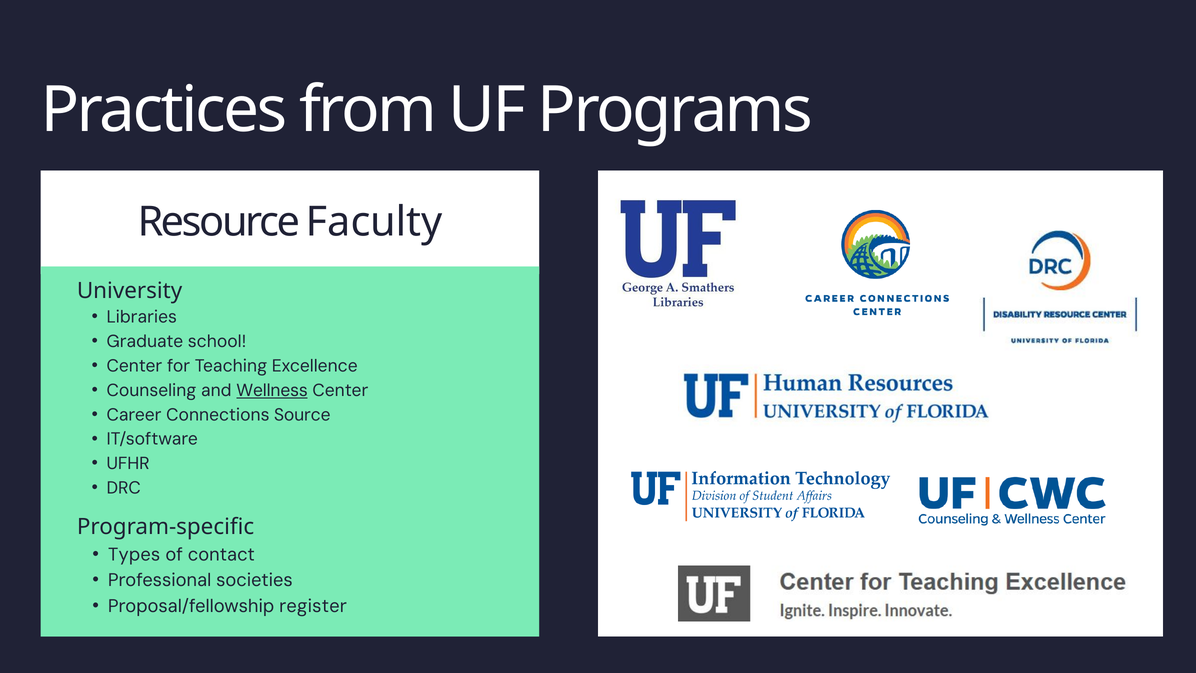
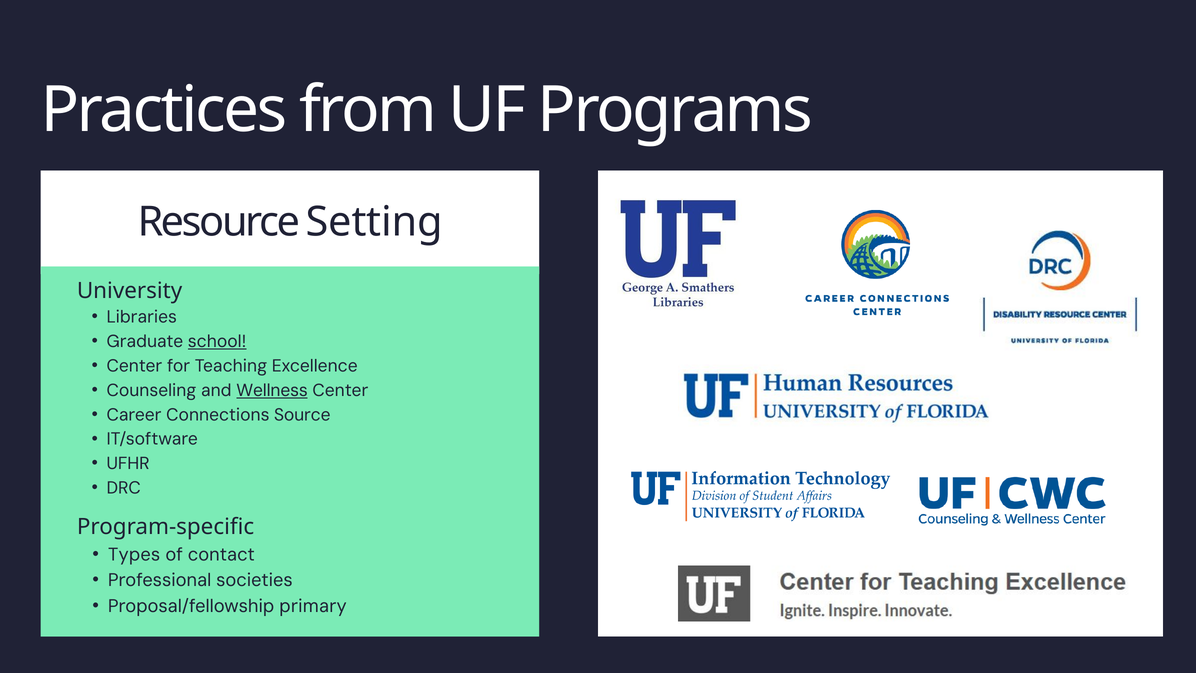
Faculty: Faculty -> Setting
school underline: none -> present
register: register -> primary
